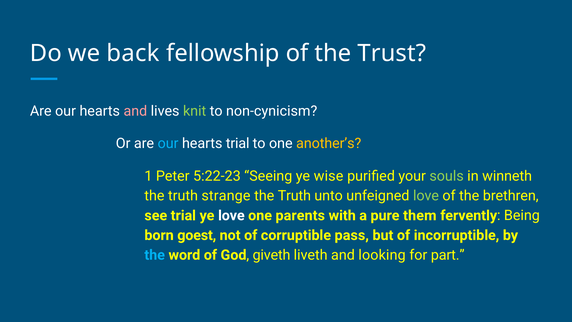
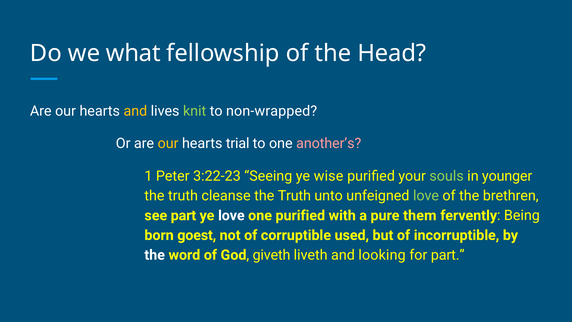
back: back -> what
Trust: Trust -> Head
and at (135, 111) colour: pink -> yellow
non-cynicism: non-cynicism -> non-wrapped
our at (168, 143) colour: light blue -> yellow
another’s colour: yellow -> pink
5:22-23: 5:22-23 -> 3:22-23
winneth: winneth -> younger
strange: strange -> cleanse
see trial: trial -> part
one parents: parents -> purified
pass: pass -> used
the at (155, 255) colour: light blue -> white
